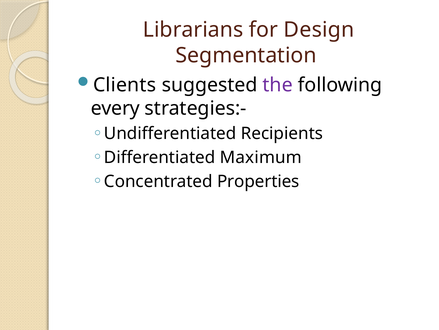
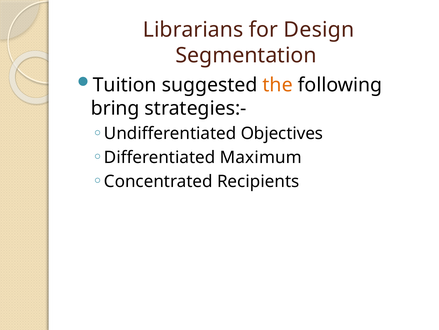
Clients: Clients -> Tuition
the colour: purple -> orange
every: every -> bring
Recipients: Recipients -> Objectives
Properties: Properties -> Recipients
